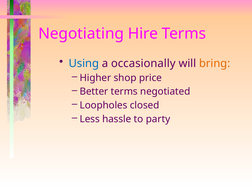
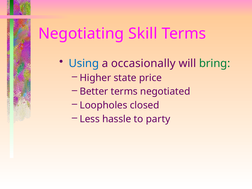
Hire: Hire -> Skill
bring colour: orange -> green
shop: shop -> state
